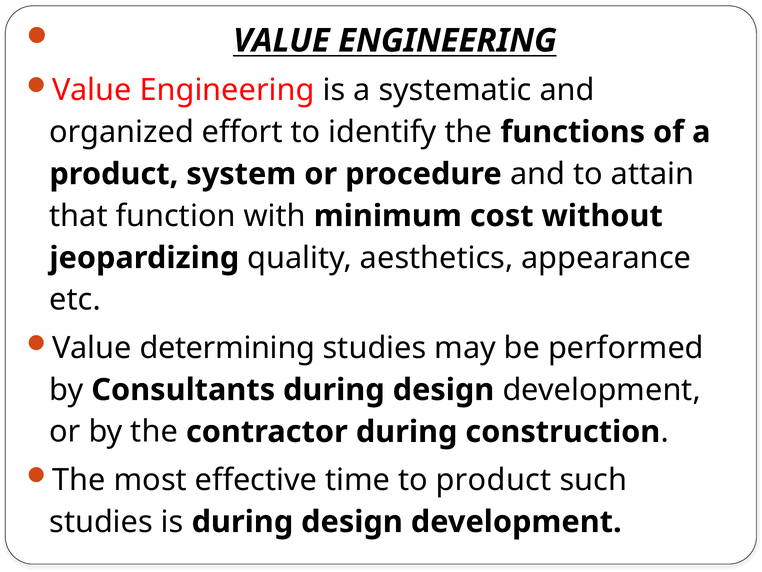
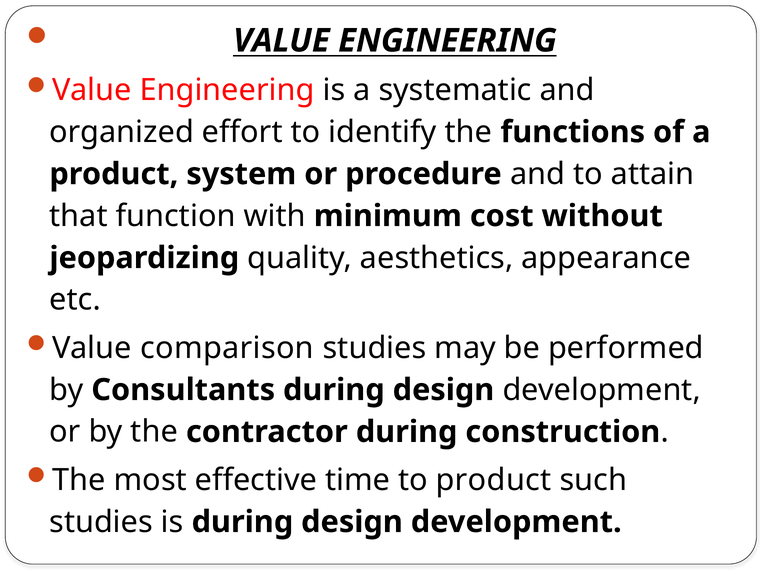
determining: determining -> comparison
